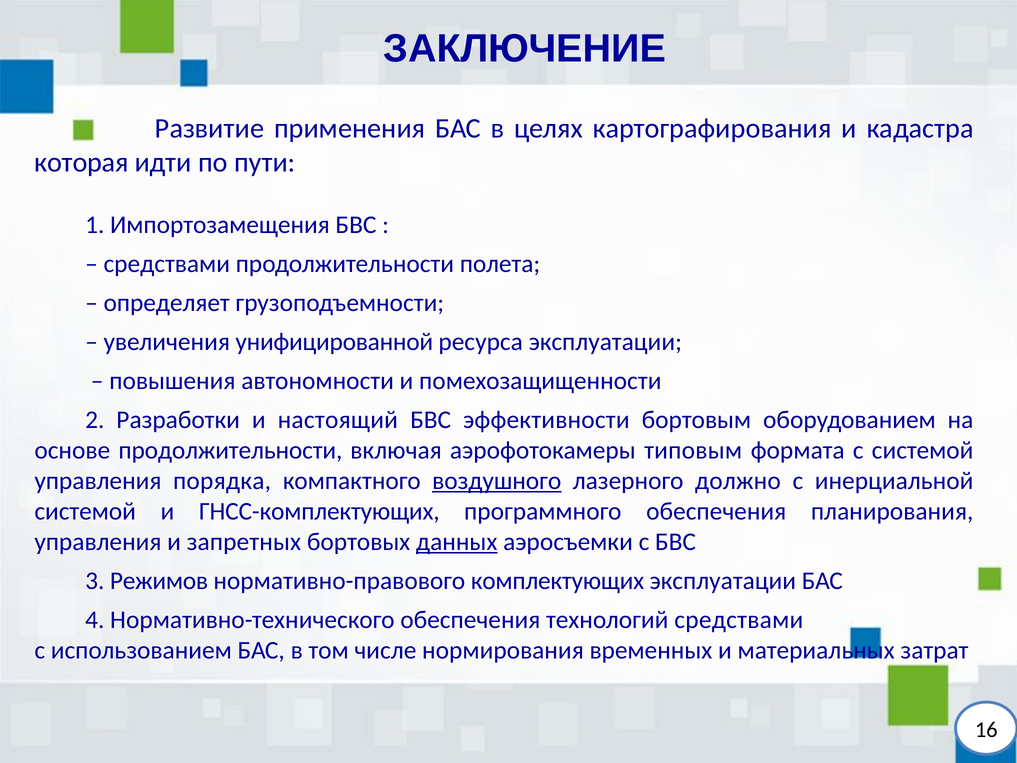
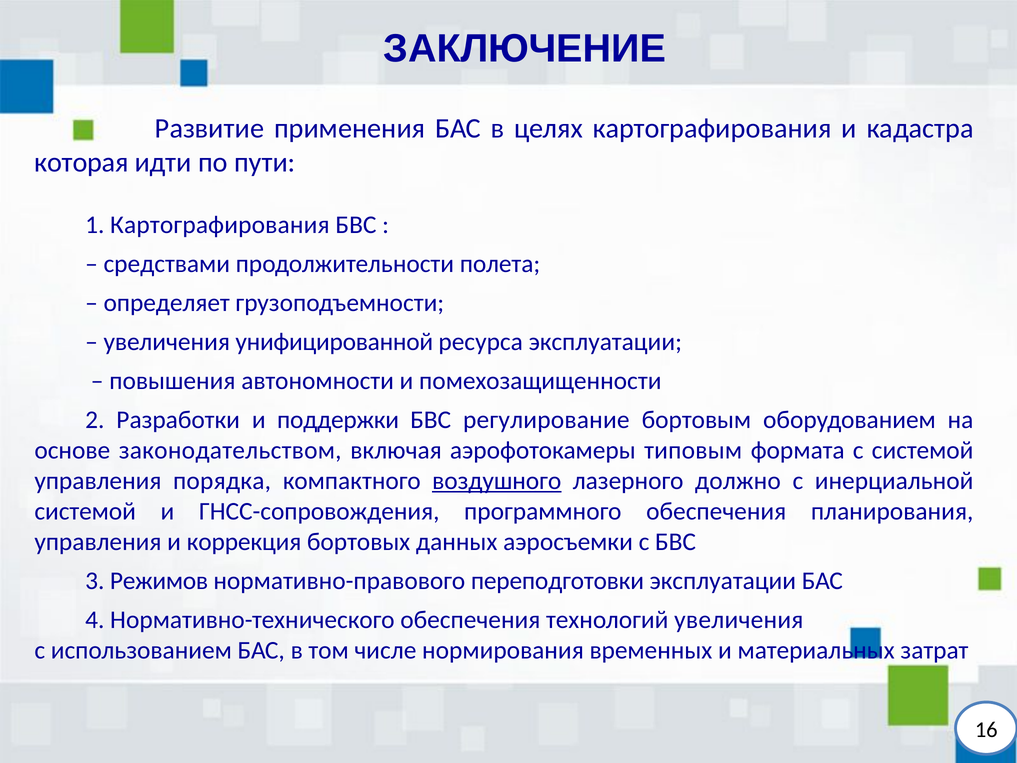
1 Импортозамещения: Импортозамещения -> Картографирования
настоящий: настоящий -> поддержки
эффективности: эффективности -> регулирование
основе продолжительности: продолжительности -> законодательством
ГНСС-комплектующих: ГНСС-комплектующих -> ГНСС-сопровождения
запретных: запретных -> коррекция
данных underline: present -> none
комплектующих: комплектующих -> переподготовки
технологий средствами: средствами -> увеличения
